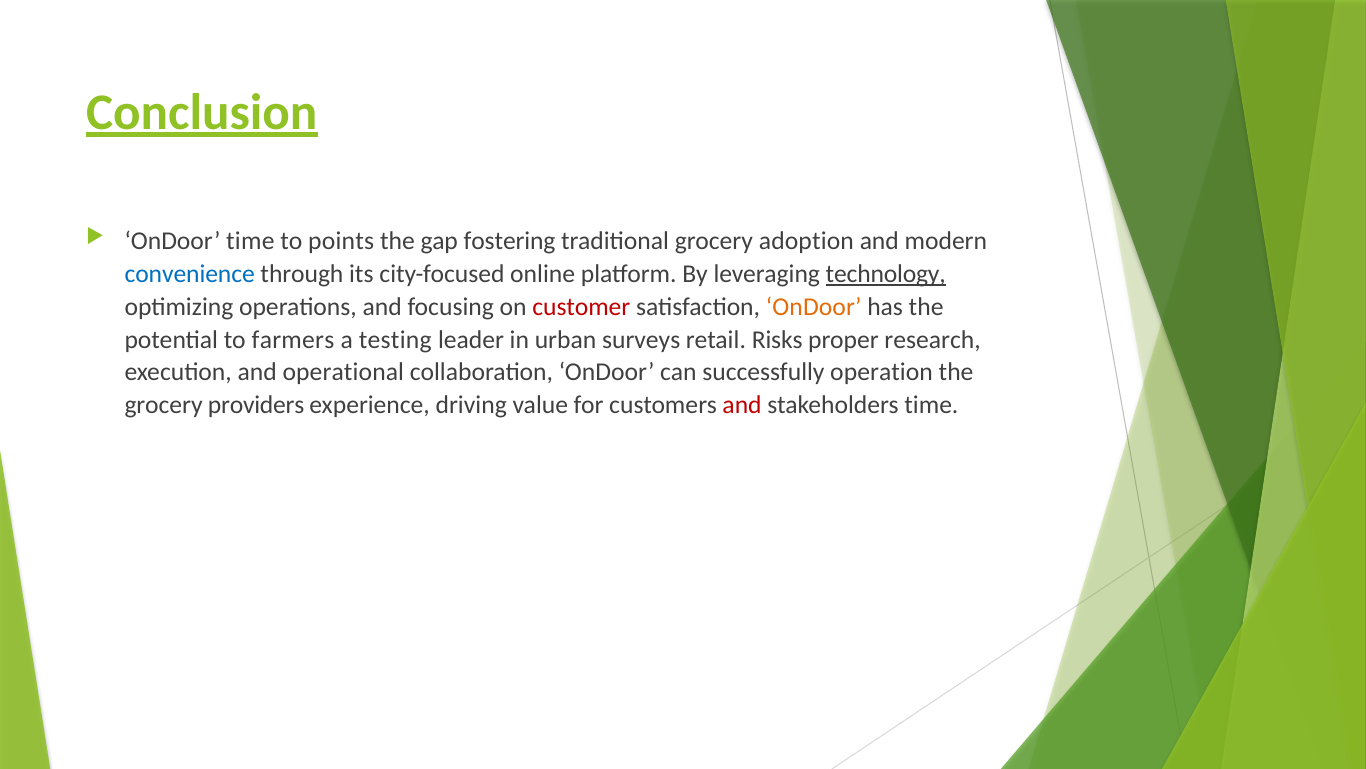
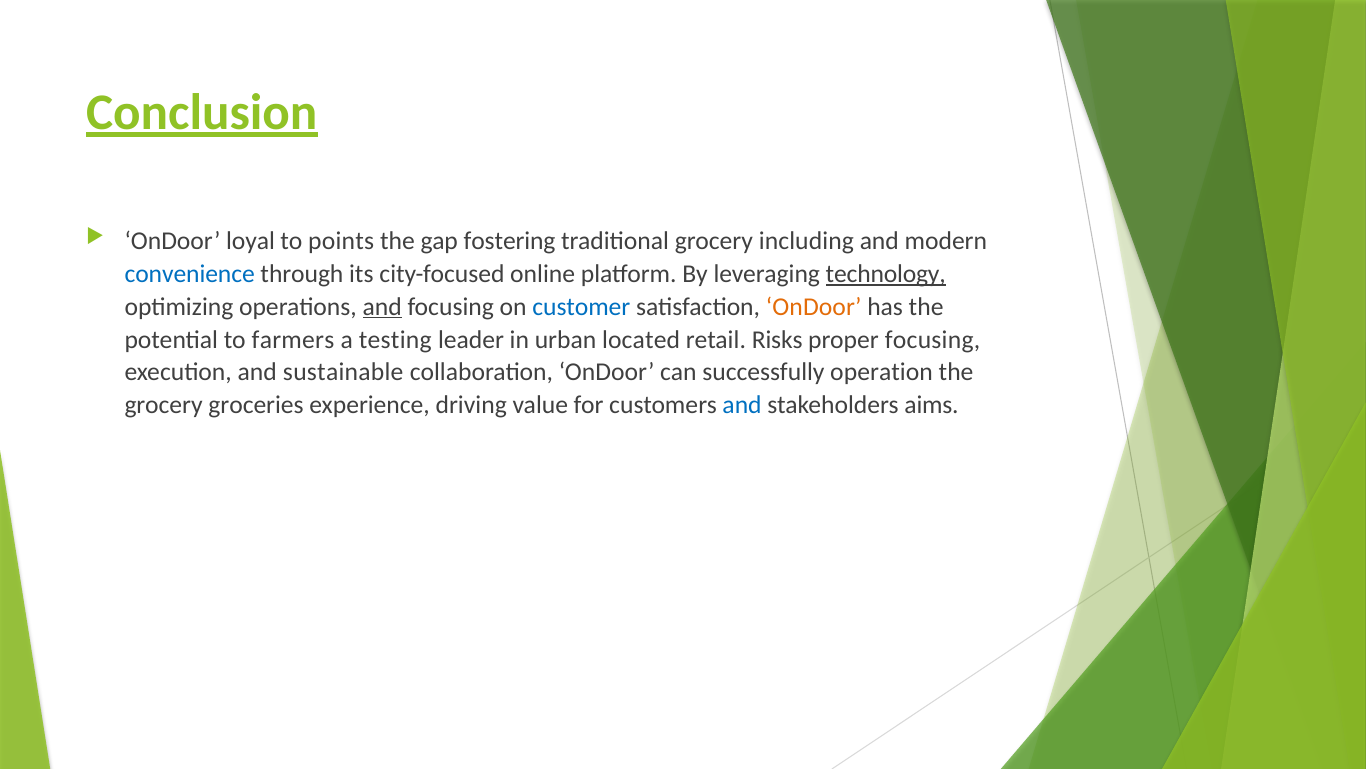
OnDoor time: time -> loyal
adoption: adoption -> including
and at (382, 306) underline: none -> present
customer colour: red -> blue
surveys: surveys -> located
proper research: research -> focusing
operational: operational -> sustainable
providers: providers -> groceries
and at (742, 405) colour: red -> blue
stakeholders time: time -> aims
